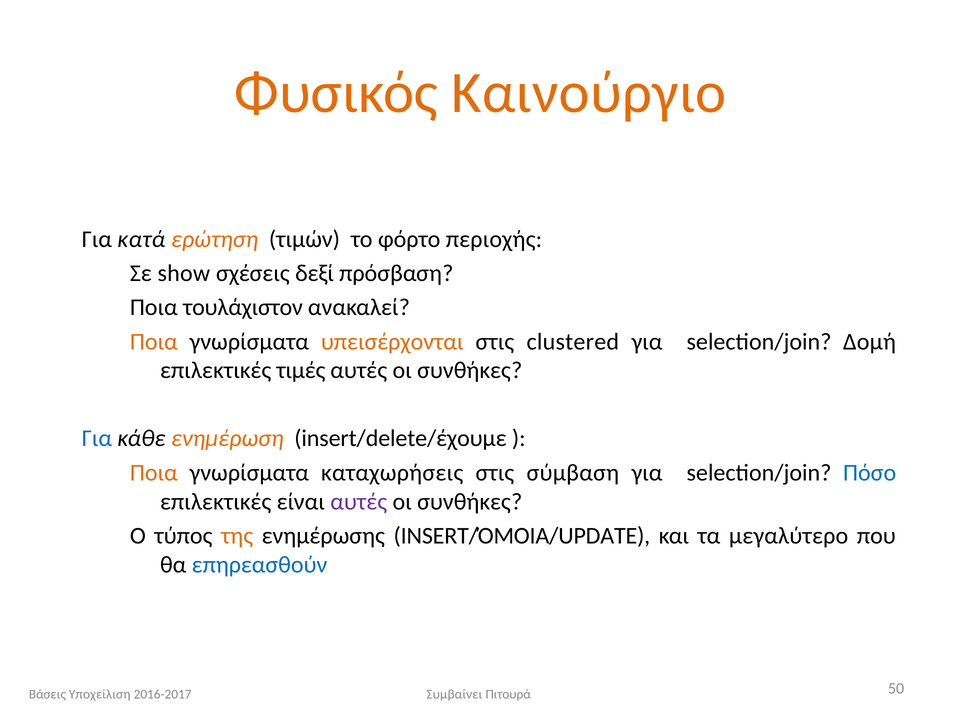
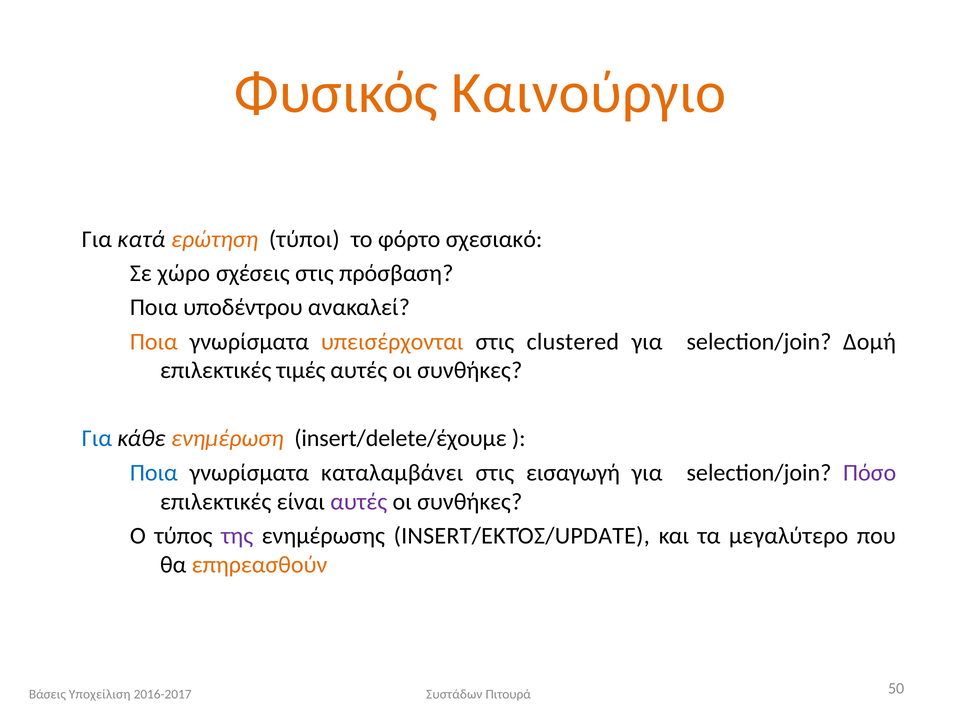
τιμών: τιμών -> τύποι
περιοχής: περιοχής -> σχεσιακό
show: show -> χώρο
σχέσεις δεξί: δεξί -> στις
τουλάχιστον: τουλάχιστον -> υποδέντρου
Ποια at (154, 473) colour: orange -> blue
καταχωρήσεις: καταχωρήσεις -> καταλαμβάνει
σύμβαση: σύμβαση -> εισαγωγή
Πόσο colour: blue -> purple
της colour: orange -> purple
INSERT/ΌΜΟΙΑ/UPDATE: INSERT/ΌΜΟΙΑ/UPDATE -> INSERT/ΕΚΤΌΣ/UPDATE
επηρεασθούν colour: blue -> orange
Συμβαίνει: Συμβαίνει -> Συστάδων
